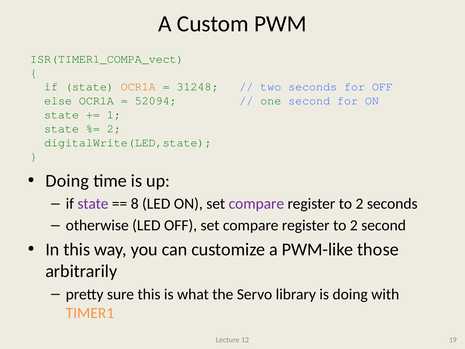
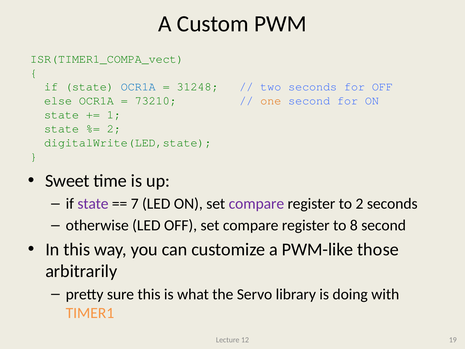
OCR1A at (138, 87) colour: orange -> blue
52094: 52094 -> 73210
one colour: green -> orange
Doing at (67, 181): Doing -> Sweet
8: 8 -> 7
2 at (354, 225): 2 -> 8
